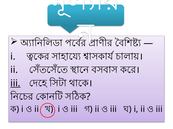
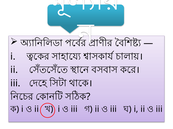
iii at (15, 84) underline: present -> none
